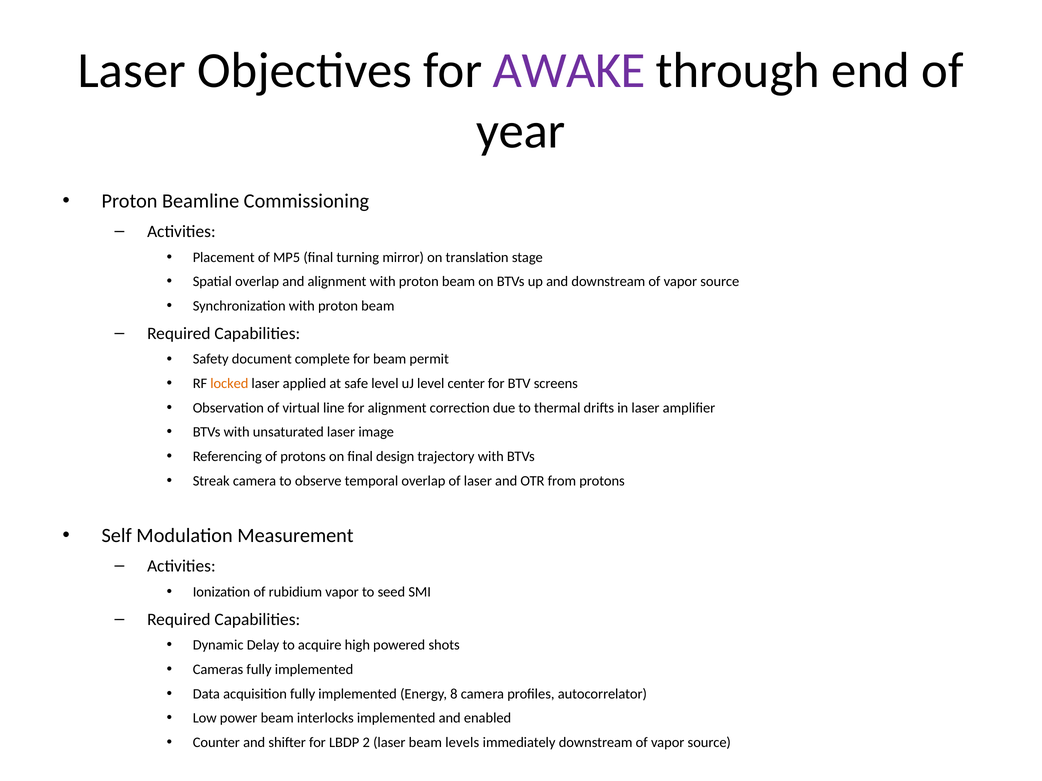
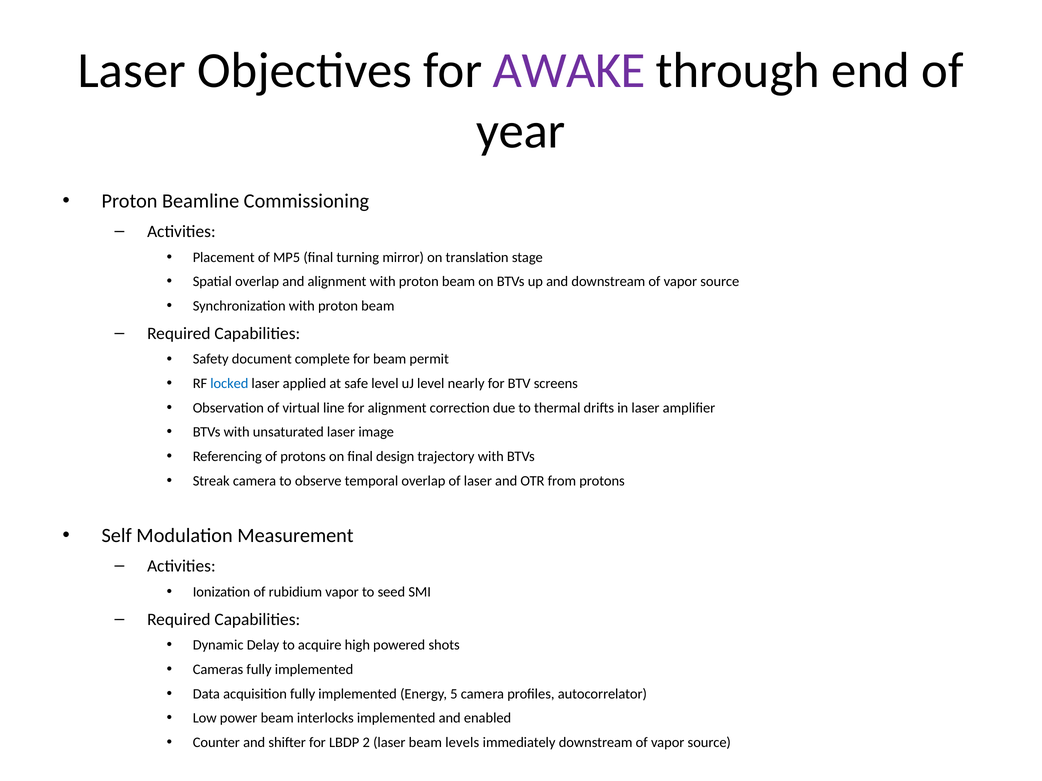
locked colour: orange -> blue
center: center -> nearly
8: 8 -> 5
